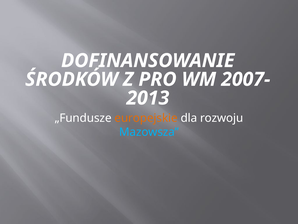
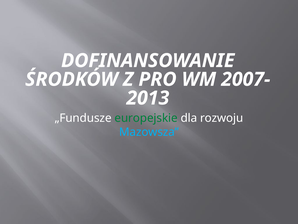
europejskie colour: orange -> green
